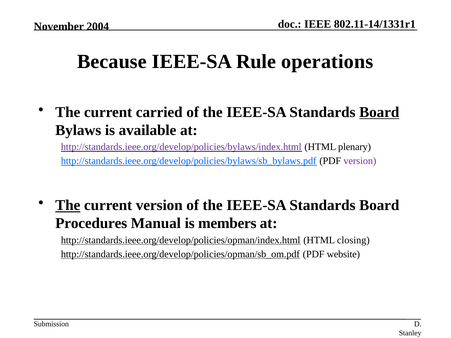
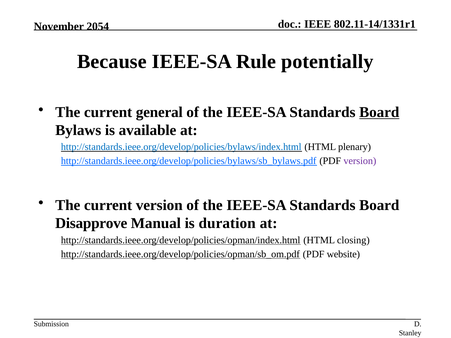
2004: 2004 -> 2054
operations: operations -> potentially
carried: carried -> general
http://standards.ieee.org/develop/policies/bylaws/index.html colour: purple -> blue
The at (68, 205) underline: present -> none
Procedures: Procedures -> Disapprove
members: members -> duration
